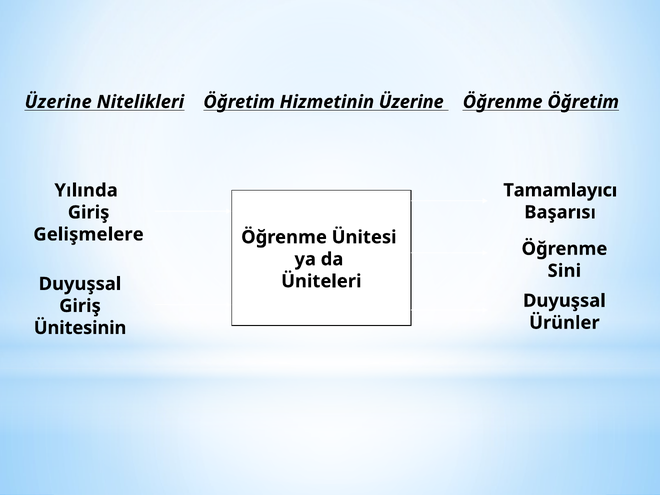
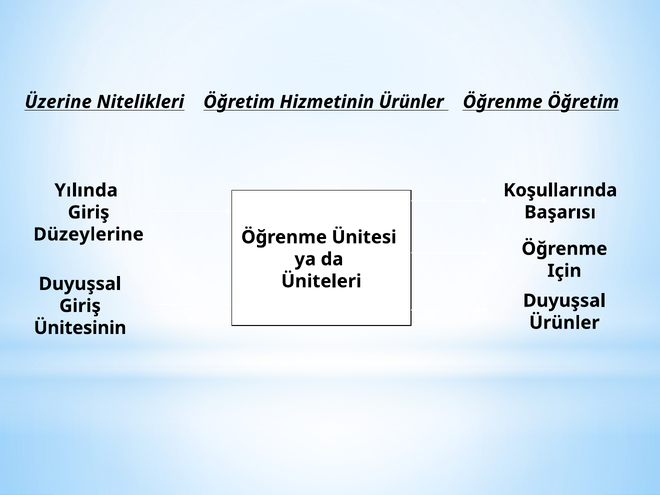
Hizmetinin Üzerine: Üzerine -> Ürünler
Tamamlayıcı: Tamamlayıcı -> Koşullarında
Gelişmelere: Gelişmelere -> Düzeylerine
Sini: Sini -> Için
